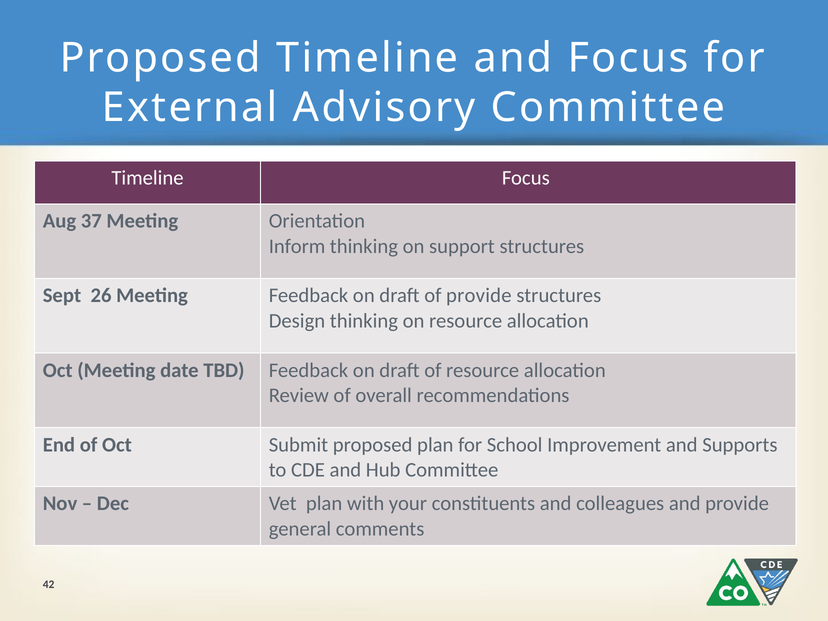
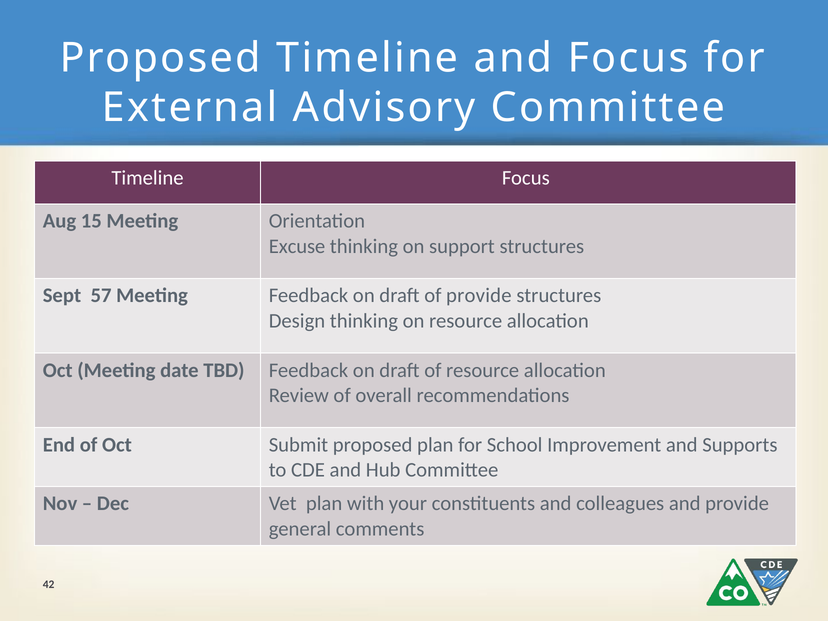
37: 37 -> 15
Inform: Inform -> Excuse
26: 26 -> 57
